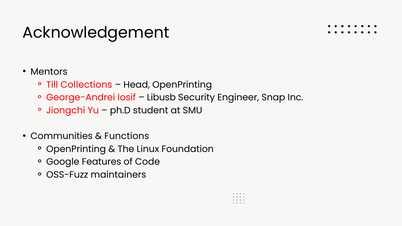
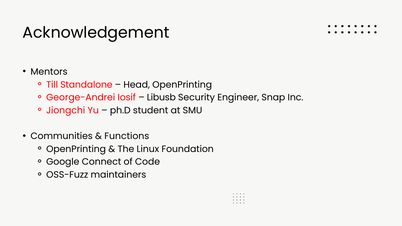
Collections: Collections -> Standalone
Features: Features -> Connect
